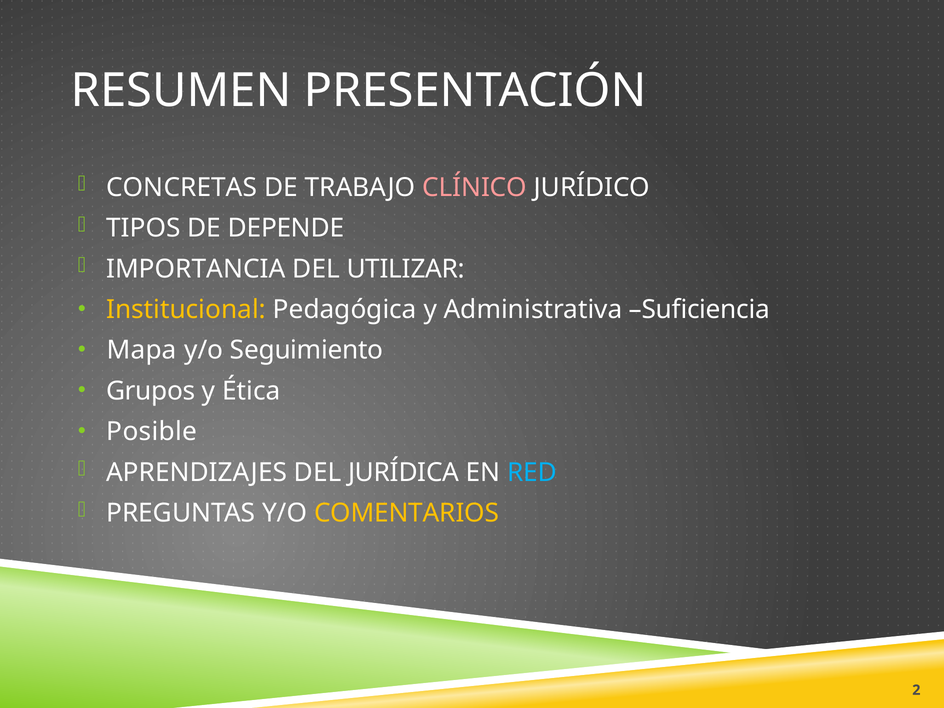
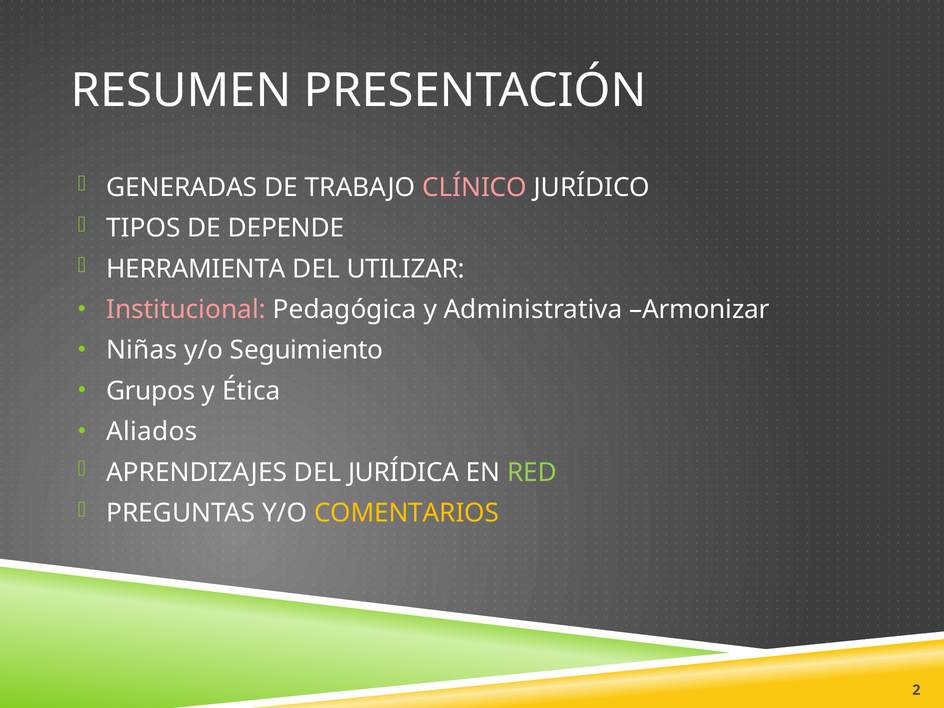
CONCRETAS: CONCRETAS -> GENERADAS
IMPORTANCIA: IMPORTANCIA -> HERRAMIENTA
Institucional colour: yellow -> pink
Suficiencia: Suficiencia -> Armonizar
Mapa: Mapa -> Niñas
Posible: Posible -> Aliados
RED colour: light blue -> light green
